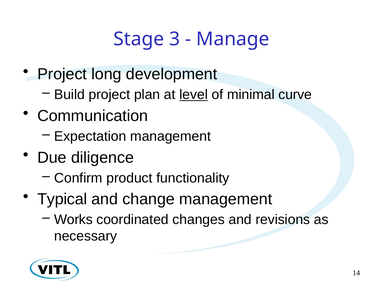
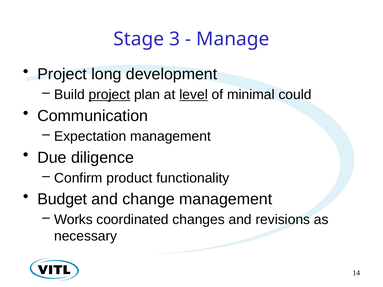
project at (109, 95) underline: none -> present
curve: curve -> could
Typical: Typical -> Budget
